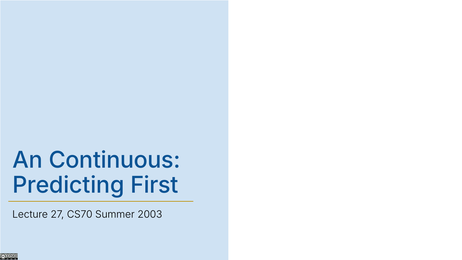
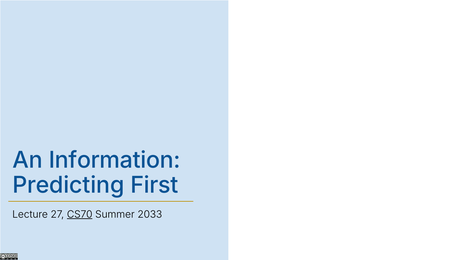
Continuous: Continuous -> Information
CS70 underline: none -> present
2003: 2003 -> 2033
